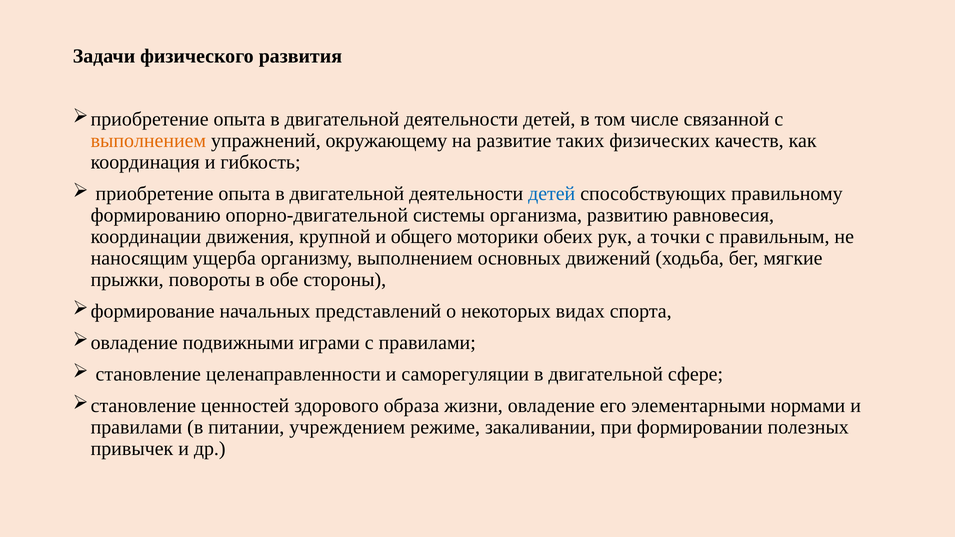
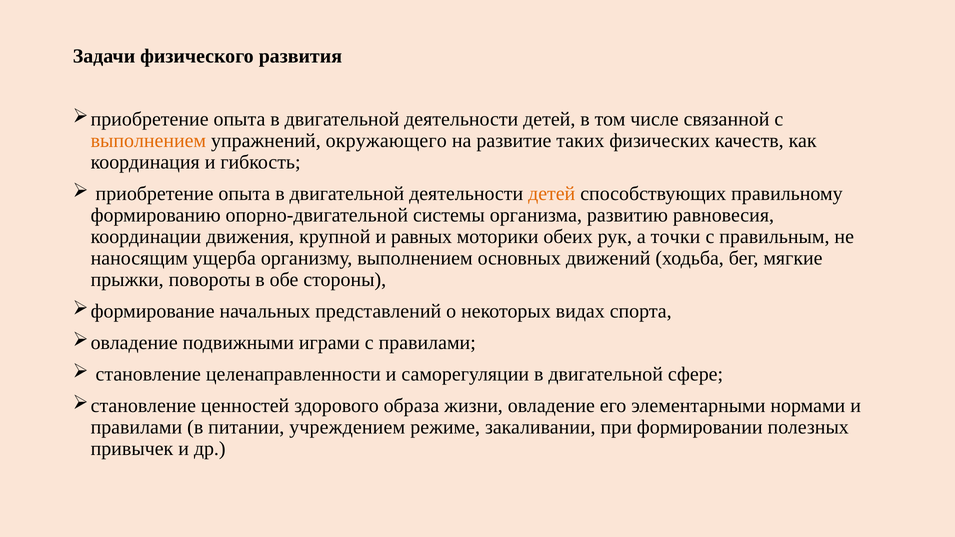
окружающему: окружающему -> окружающего
детей at (552, 194) colour: blue -> orange
общего: общего -> равных
